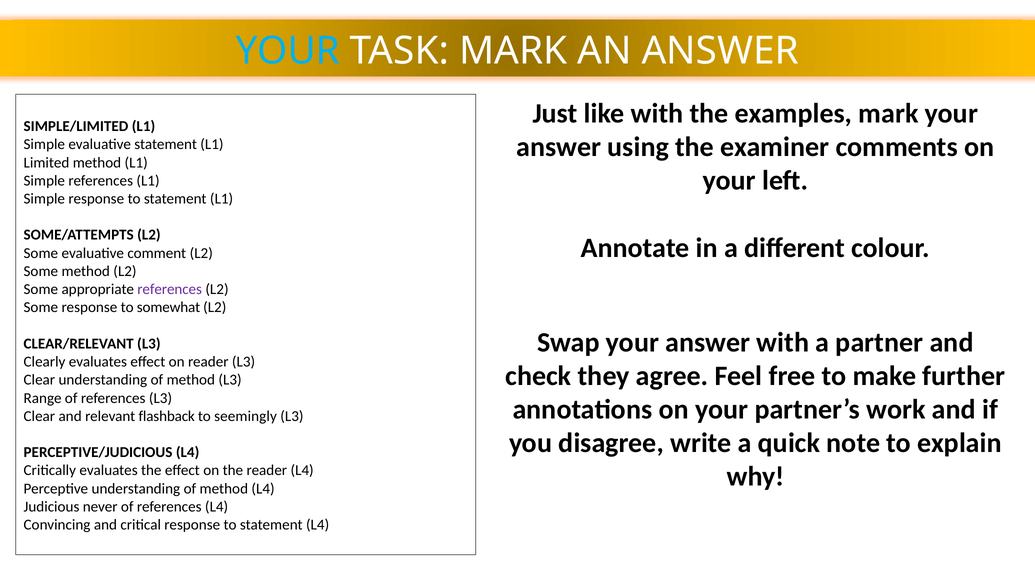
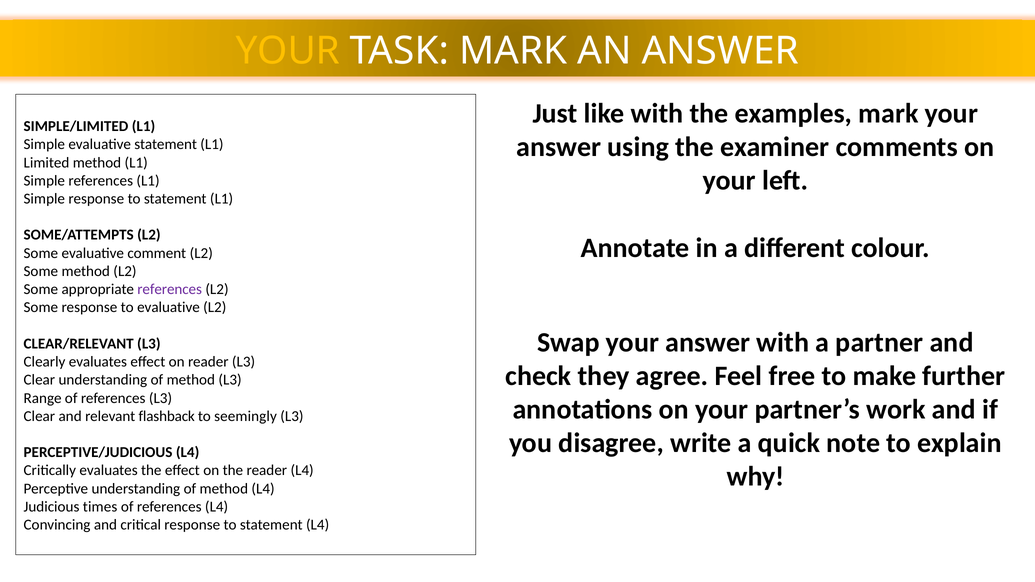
YOUR at (288, 51) colour: light blue -> yellow
to somewhat: somewhat -> evaluative
never: never -> times
